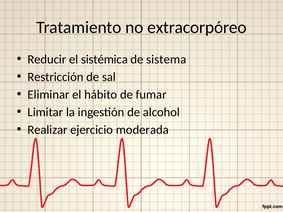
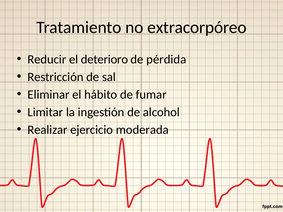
sistémica: sistémica -> deterioro
sistema: sistema -> pérdida
